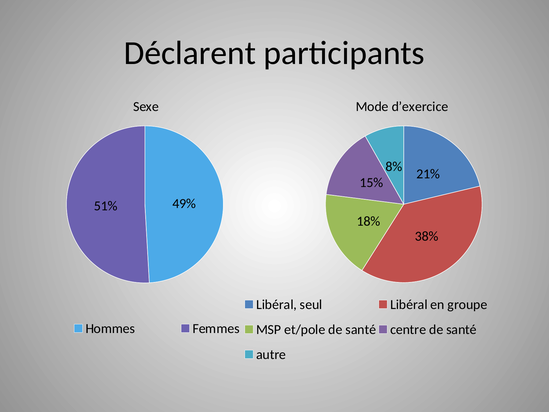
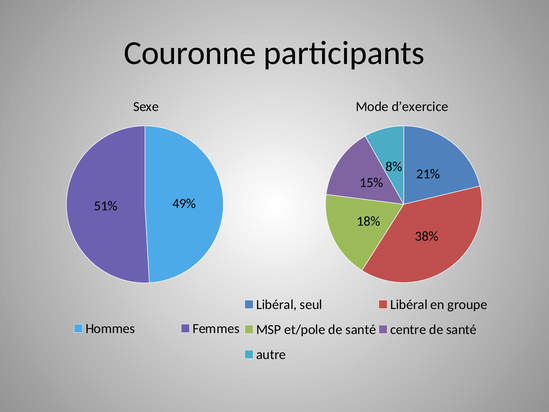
Déclarent: Déclarent -> Couronne
